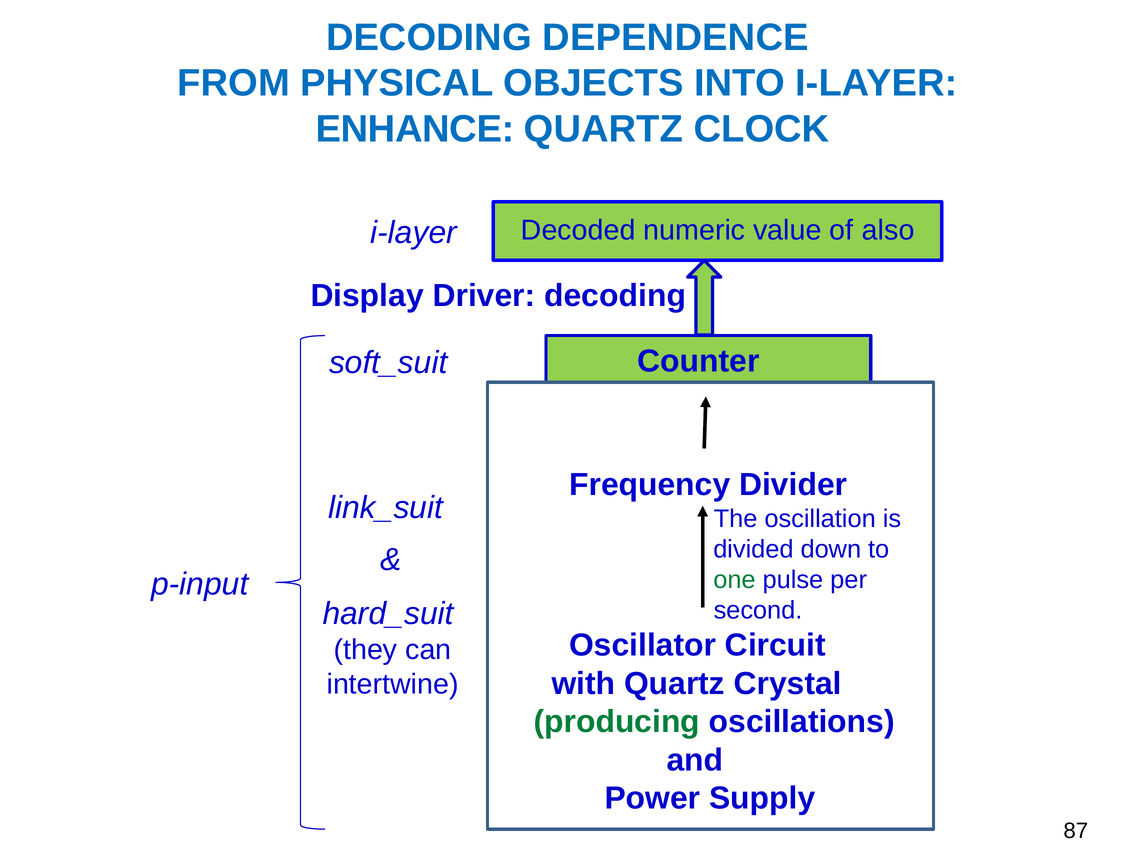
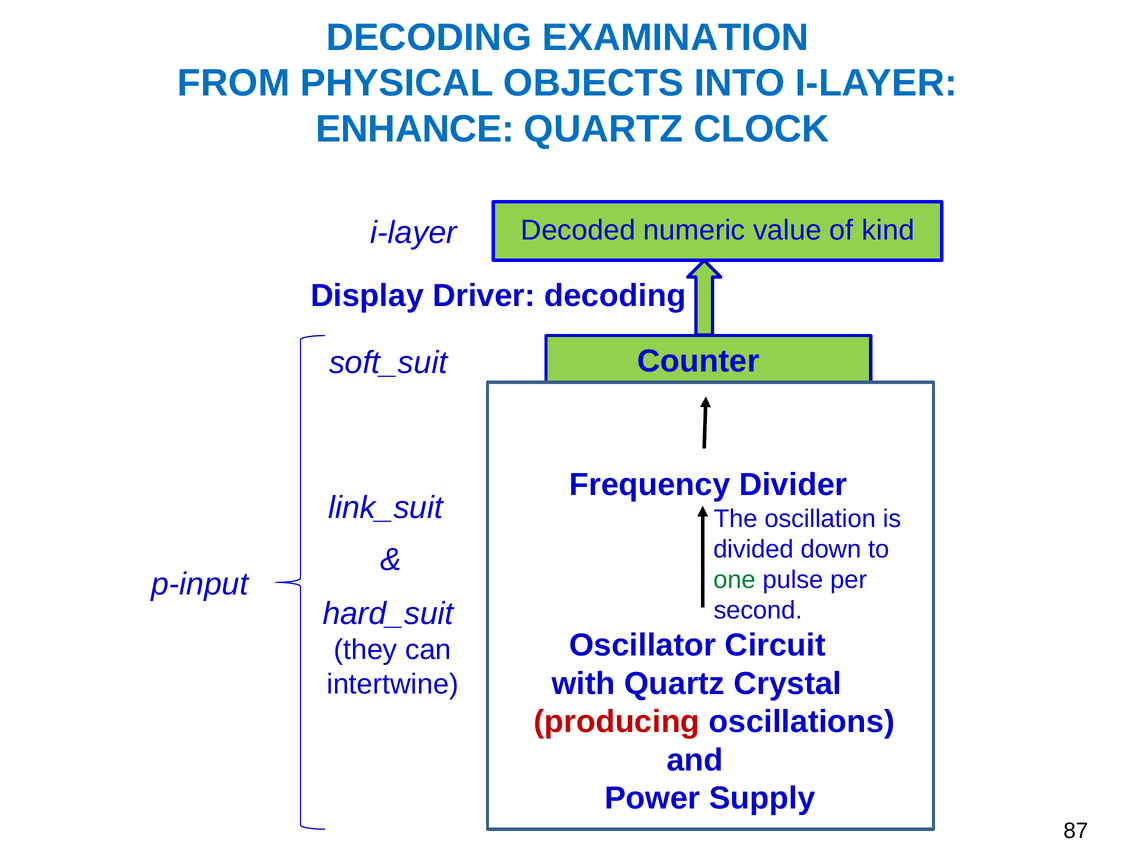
DEPENDENCE: DEPENDENCE -> EXAMINATION
also: also -> kind
producing colour: green -> red
